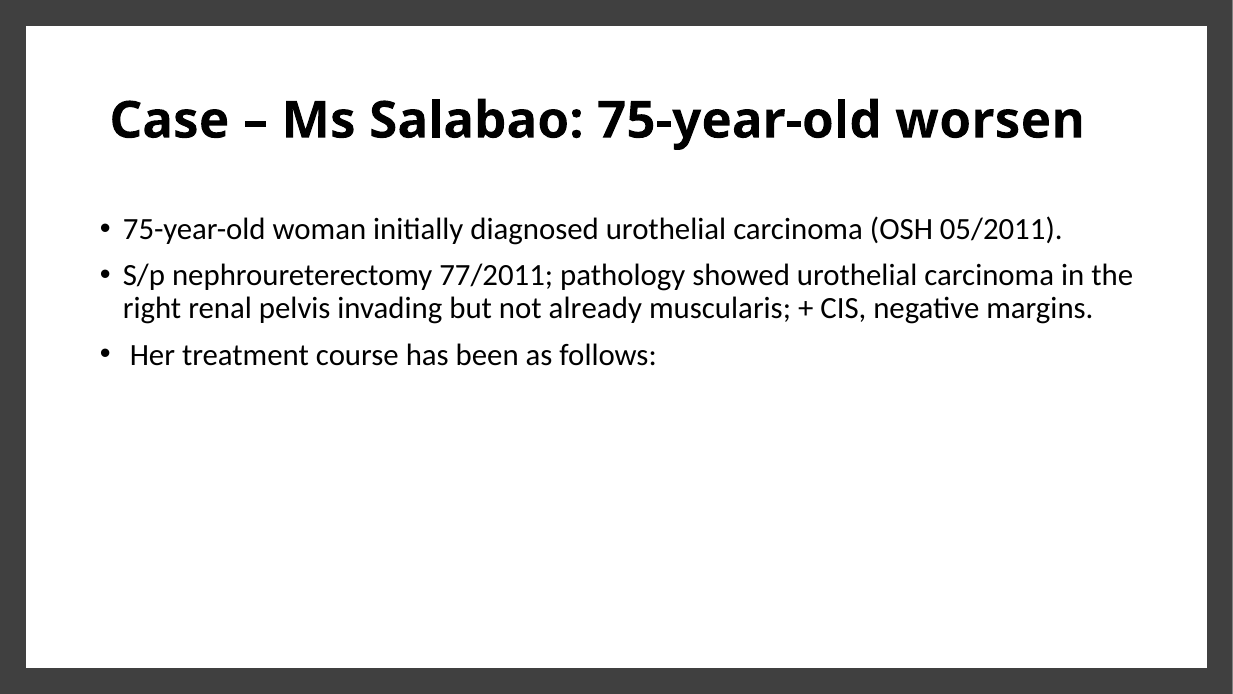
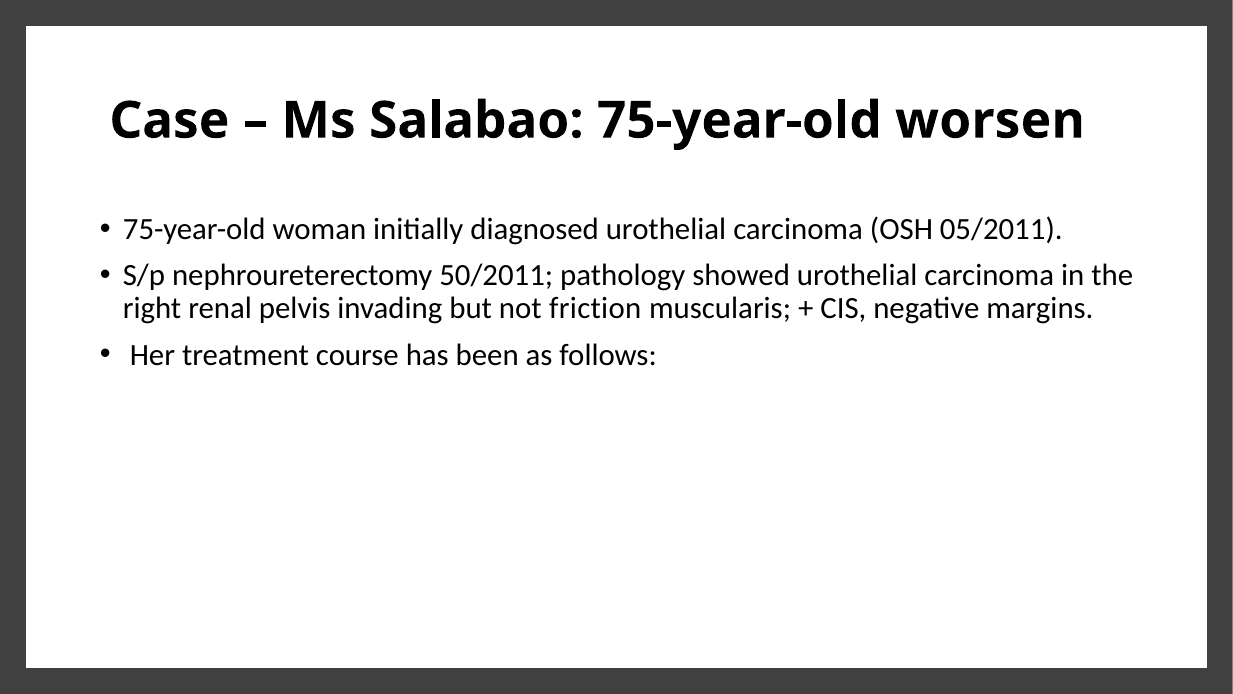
77/2011: 77/2011 -> 50/2011
already: already -> friction
